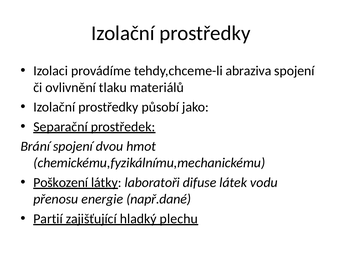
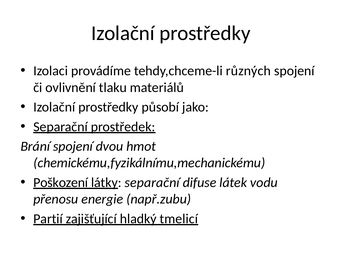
abraziva: abraziva -> různých
látky laboratoři: laboratoři -> separační
např.dané: např.dané -> např.zubu
plechu: plechu -> tmelicí
